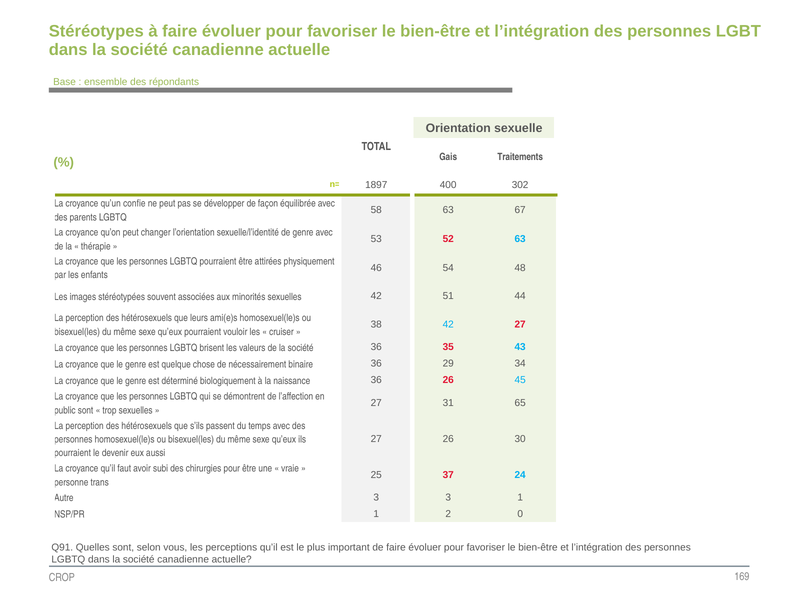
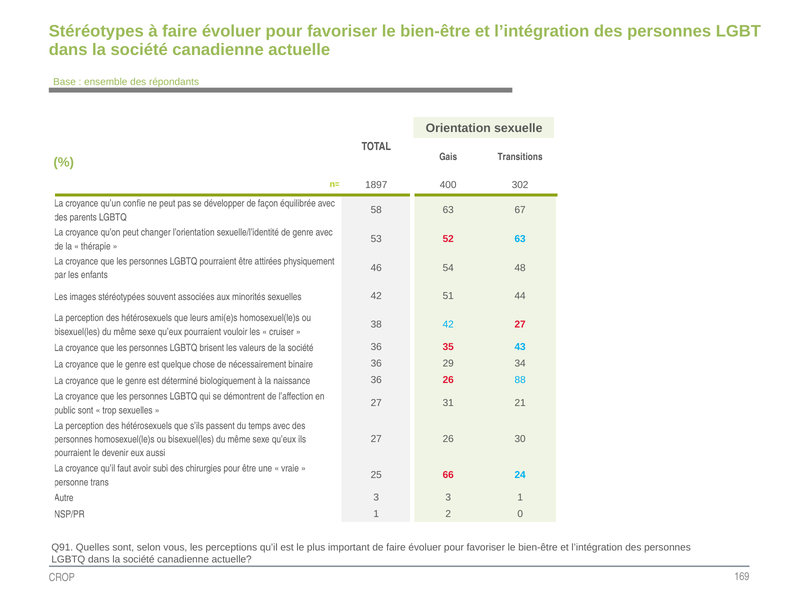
Traitements: Traitements -> Transitions
45: 45 -> 88
65: 65 -> 21
37: 37 -> 66
